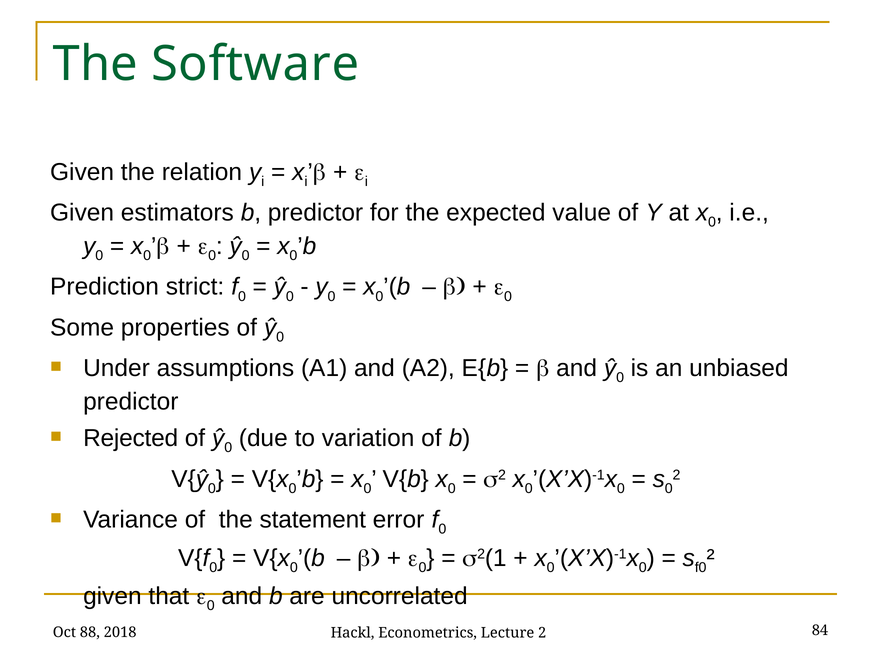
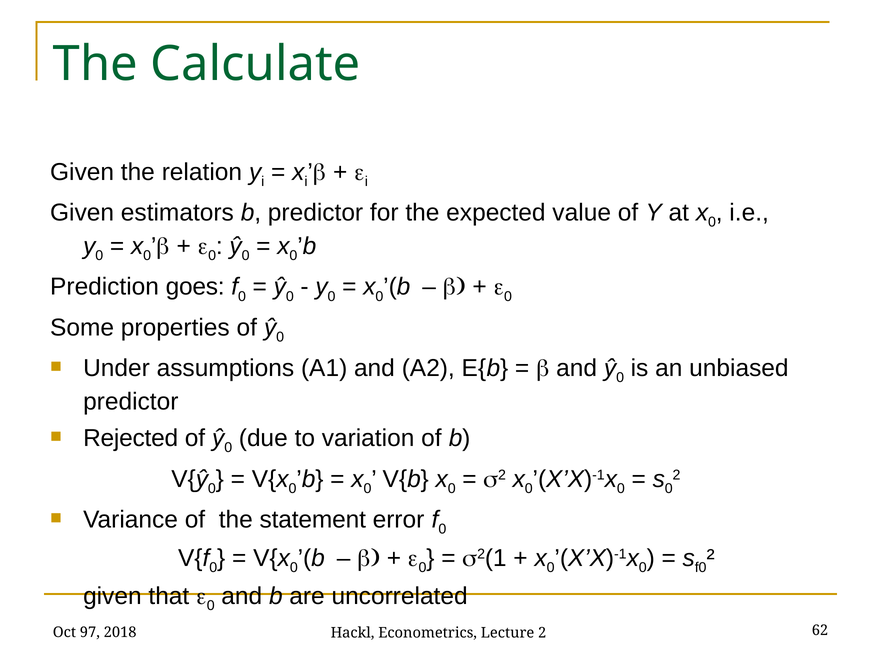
Software: Software -> Calculate
strict: strict -> goes
88: 88 -> 97
84: 84 -> 62
